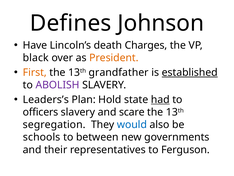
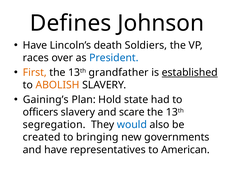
Charges: Charges -> Soldiers
black: black -> races
President colour: orange -> blue
ABOLISH colour: purple -> orange
Leaders’s: Leaders’s -> Gaining’s
had underline: present -> none
schools: schools -> created
between: between -> bringing
and their: their -> have
Ferguson: Ferguson -> American
